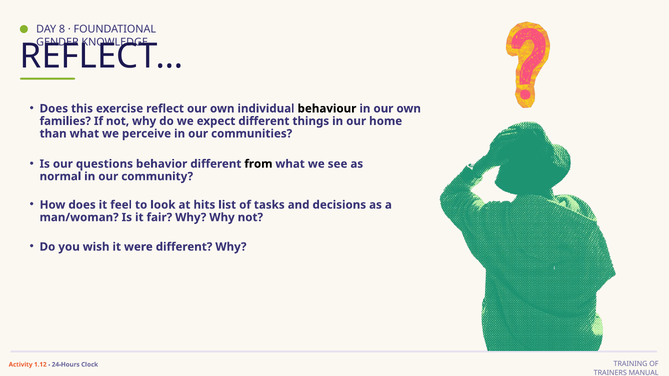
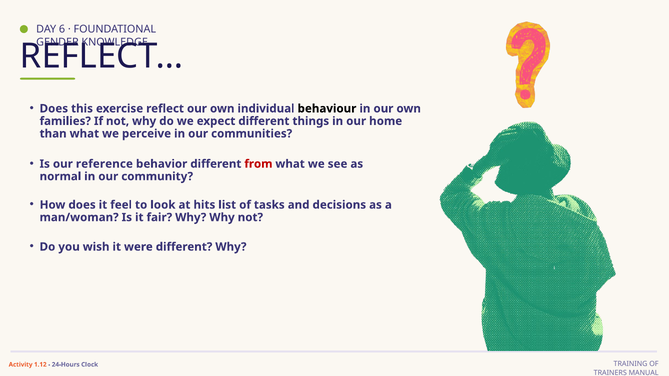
8: 8 -> 6
questions: questions -> reference
from colour: black -> red
